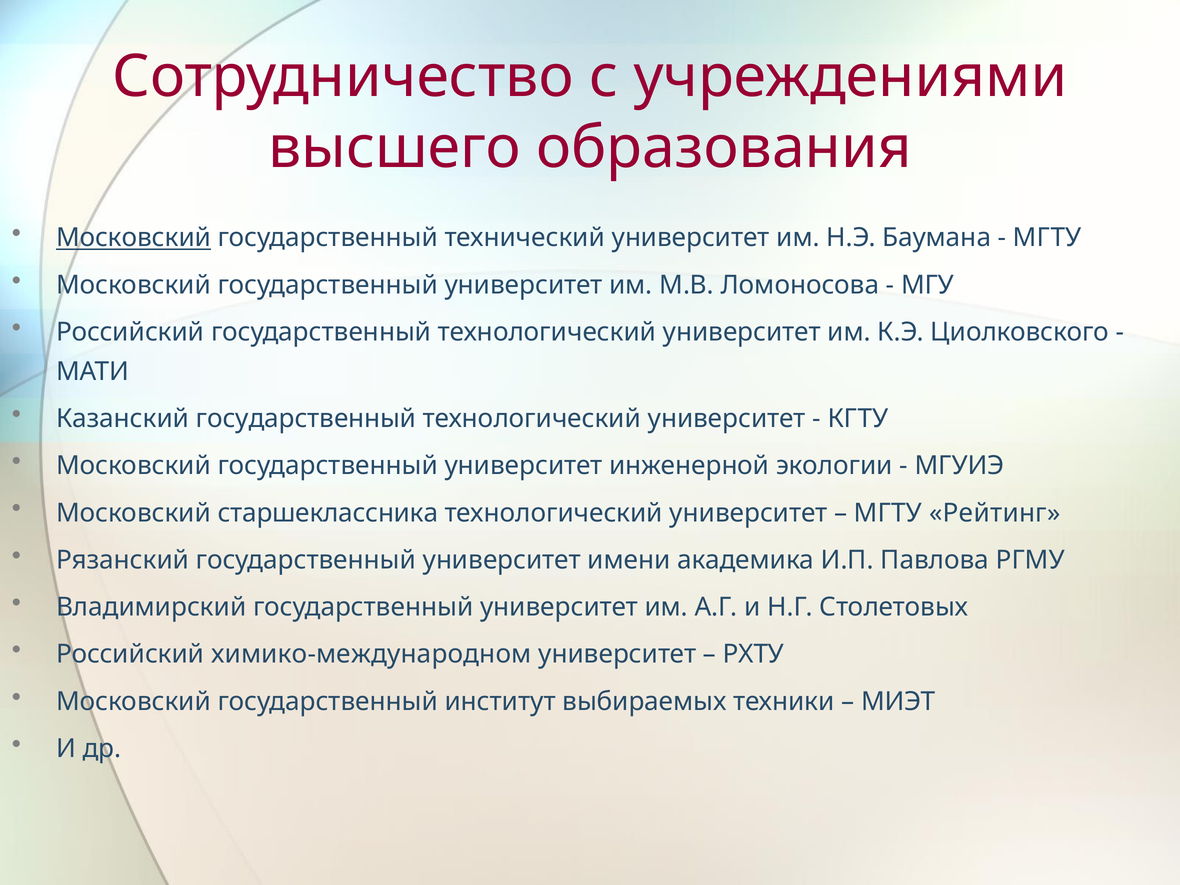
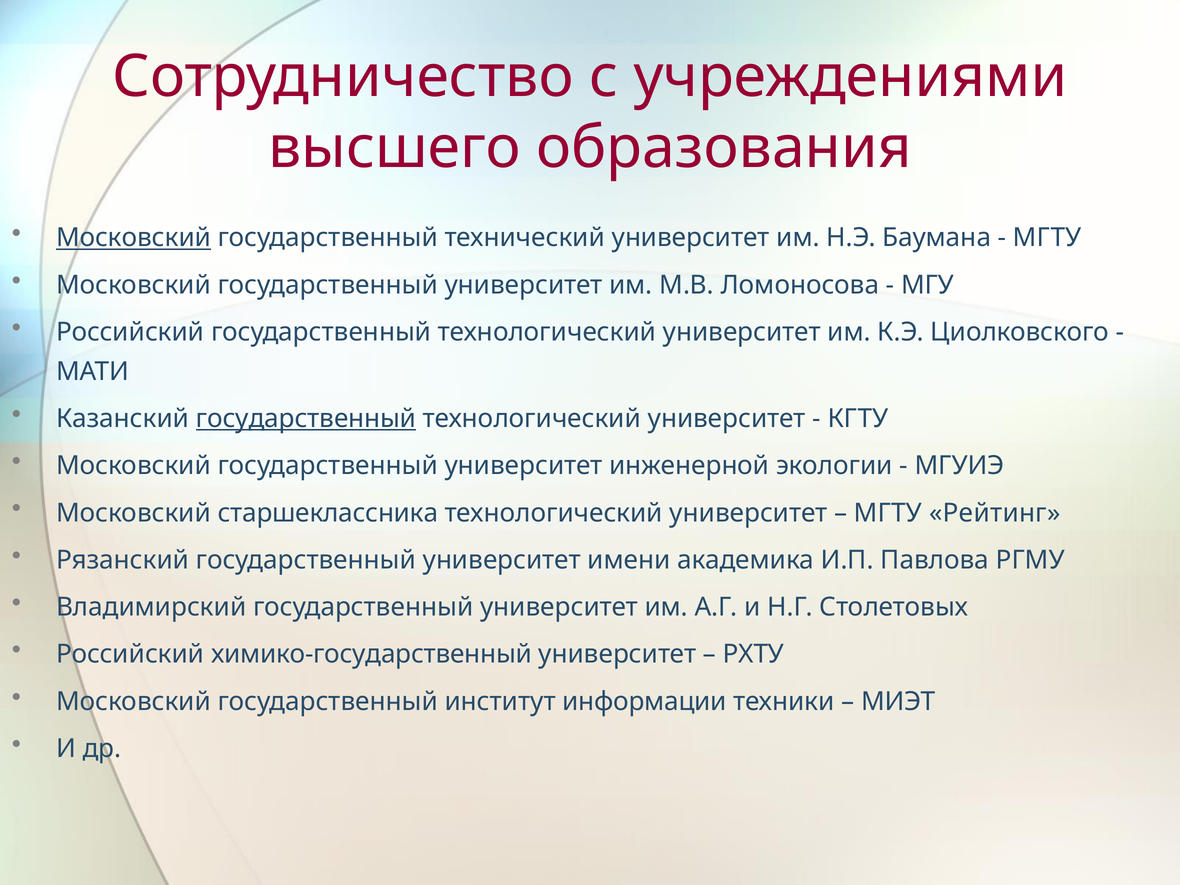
государственный at (306, 419) underline: none -> present
химико-международном: химико-международном -> химико-государственный
выбираемых: выбираемых -> информации
